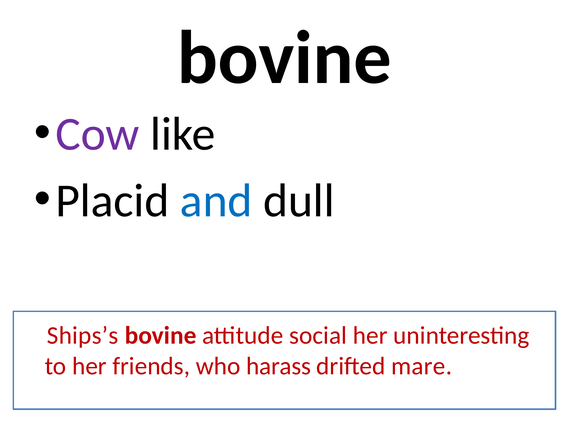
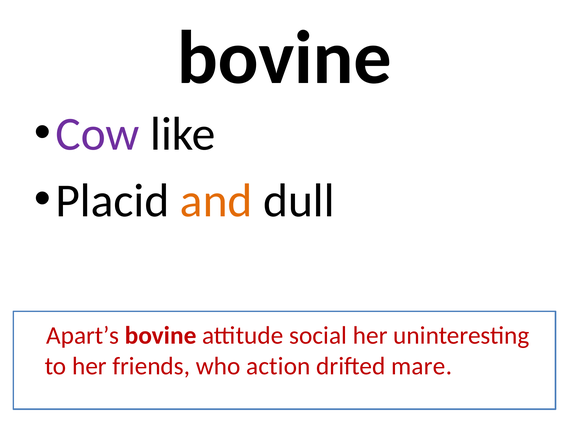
and colour: blue -> orange
Ships’s: Ships’s -> Apart’s
harass: harass -> action
